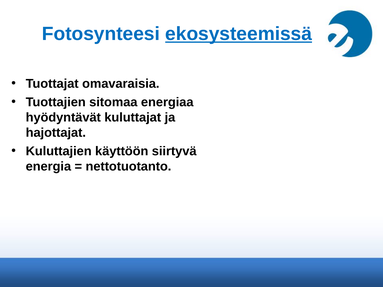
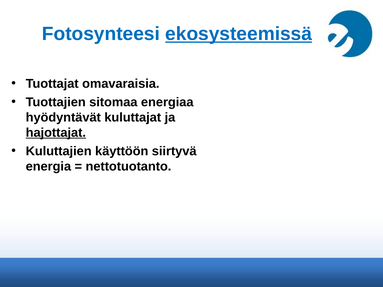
hajottajat underline: none -> present
